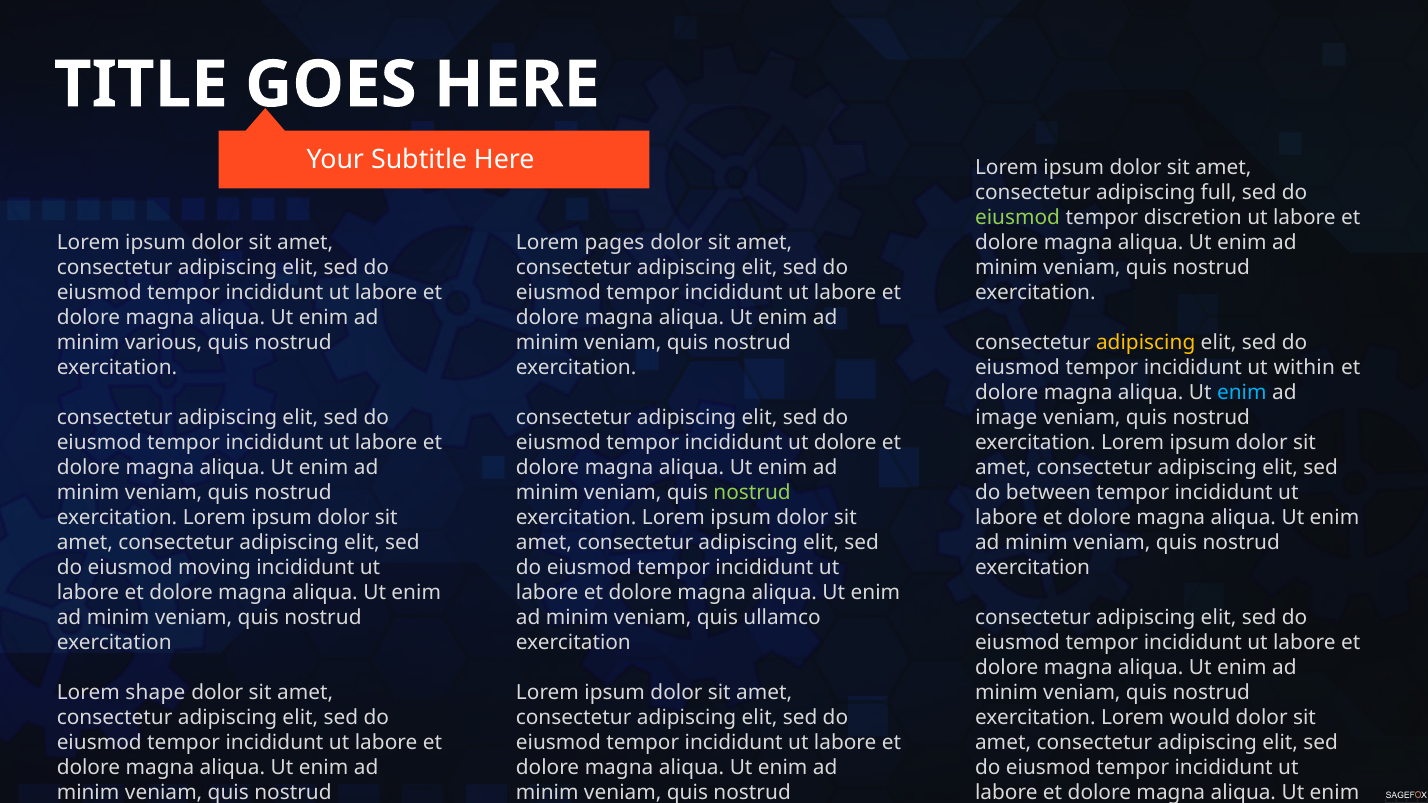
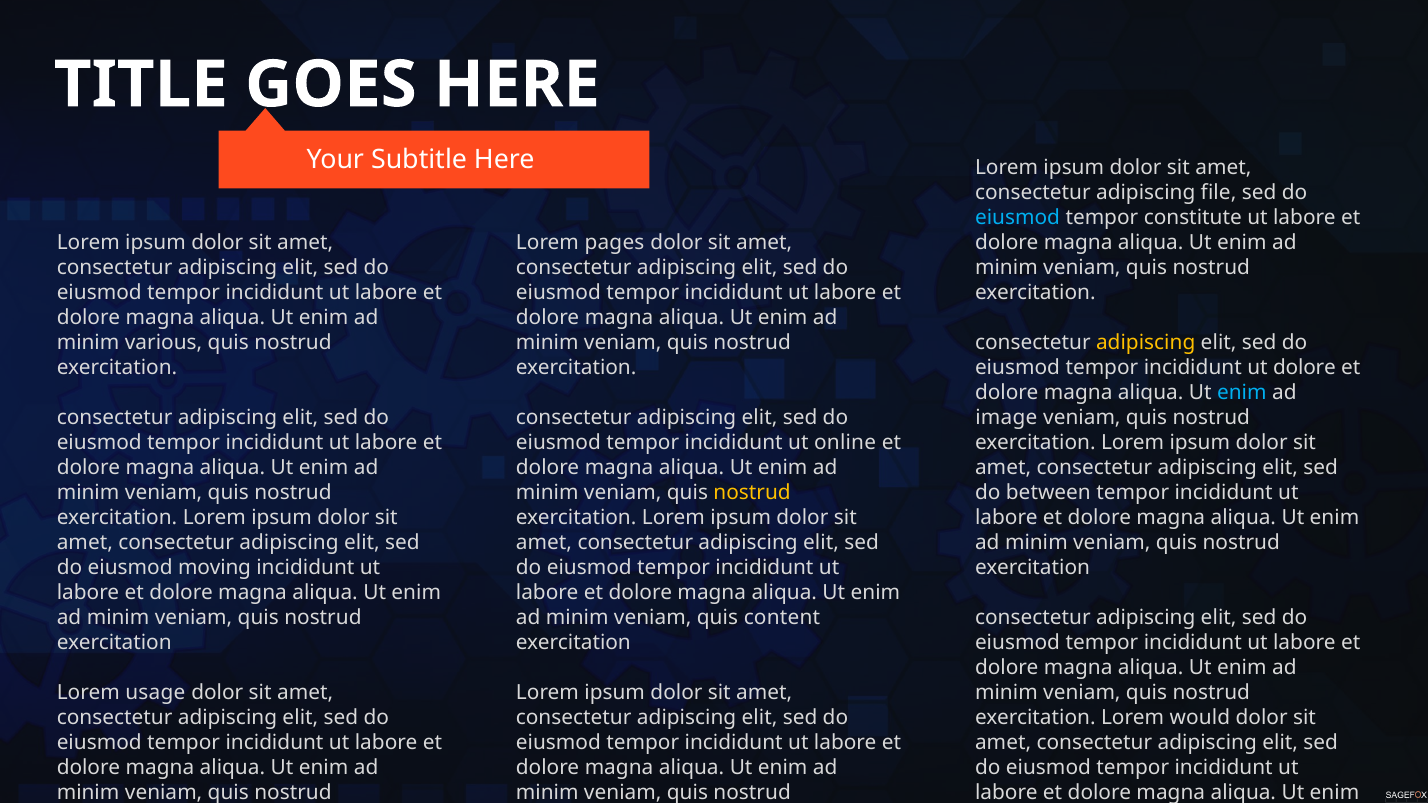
full: full -> file
eiusmod at (1018, 217) colour: light green -> light blue
discretion: discretion -> constitute
ut within: within -> dolore
ut dolore: dolore -> online
nostrud at (752, 493) colour: light green -> yellow
ullamco: ullamco -> content
shape: shape -> usage
